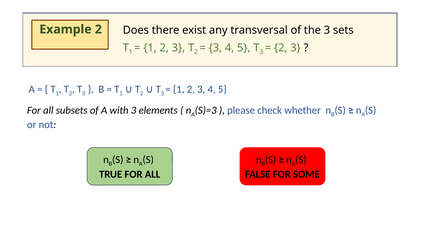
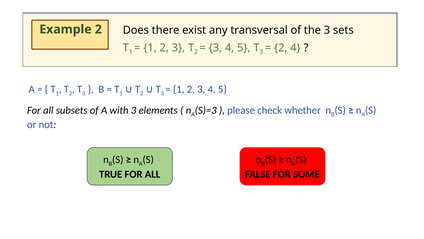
3 at (296, 48): 3 -> 4
